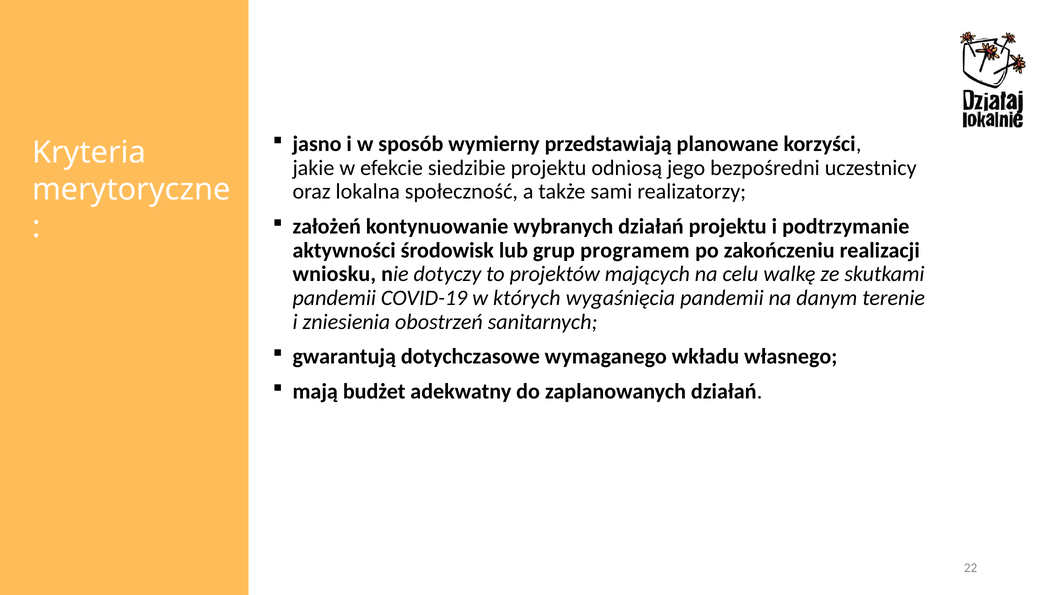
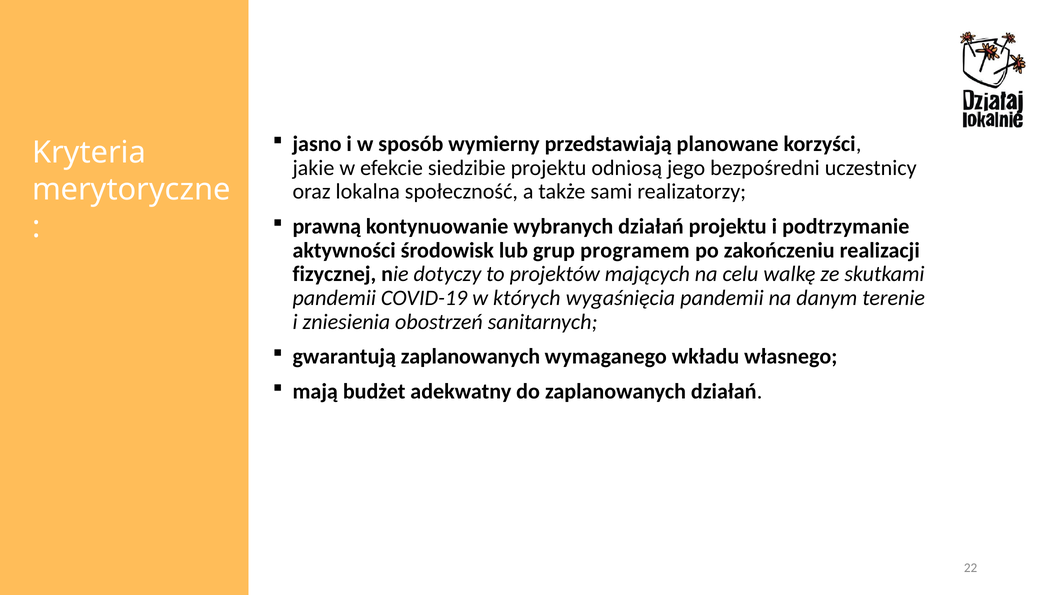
założeń: założeń -> prawną
wniosku: wniosku -> fizycznej
gwarantują dotychczasowe: dotychczasowe -> zaplanowanych
